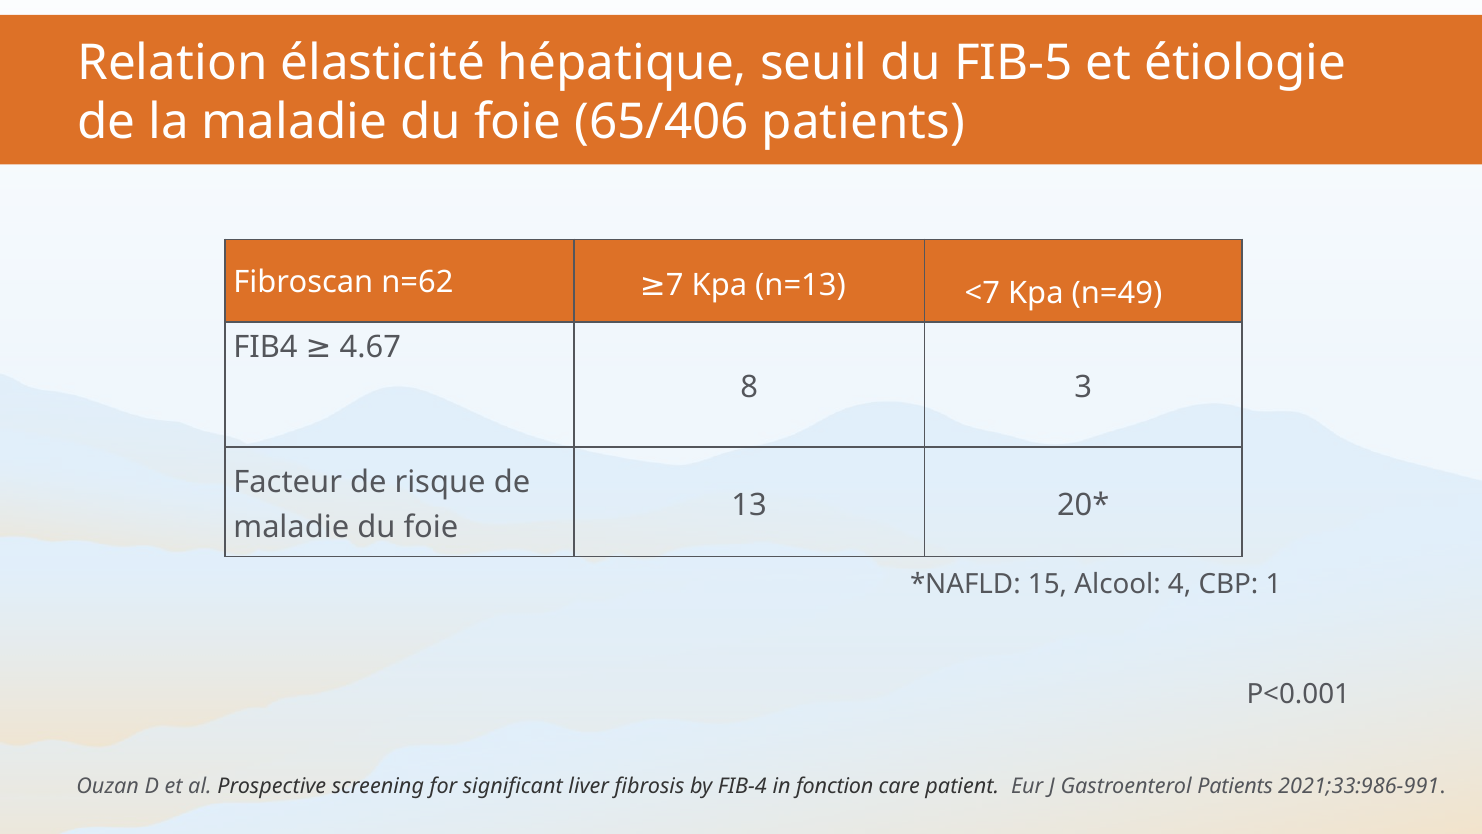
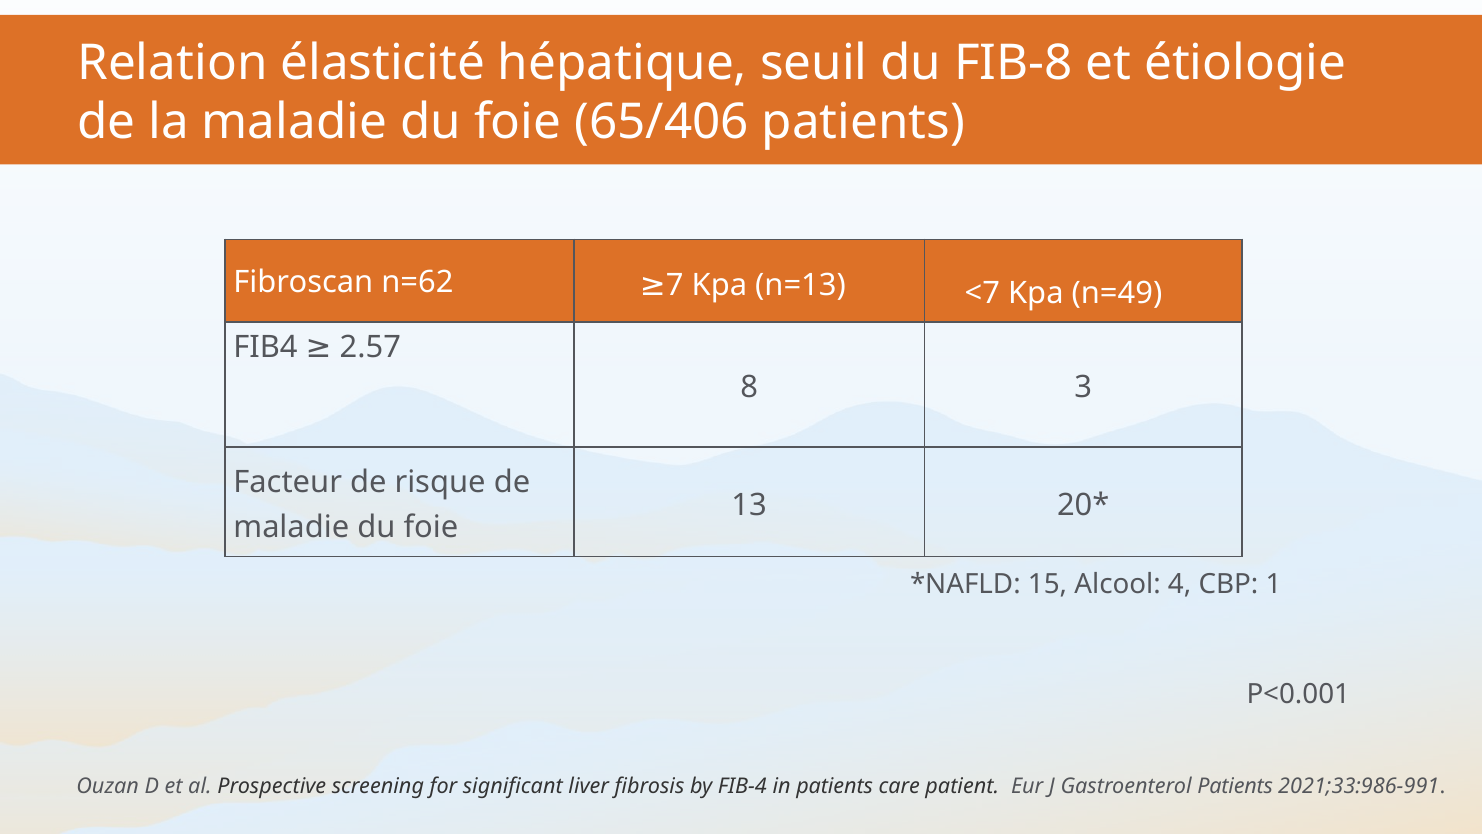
FIB-5: FIB-5 -> FIB-8
4.67: 4.67 -> 2.57
in fonction: fonction -> patients
